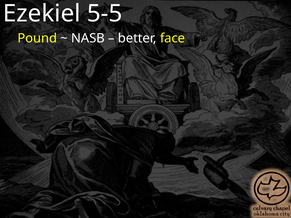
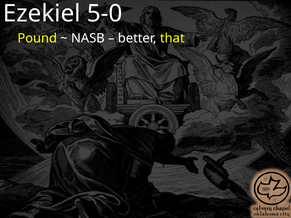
5-5: 5-5 -> 5-0
face: face -> that
